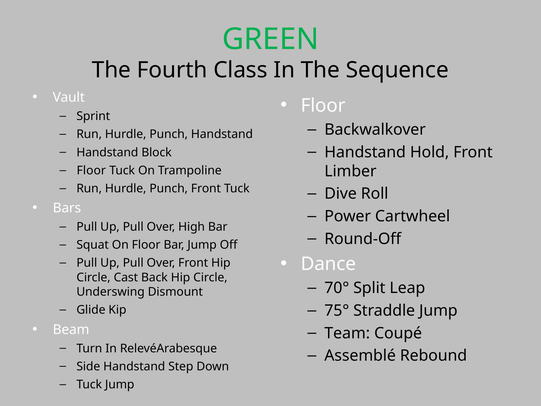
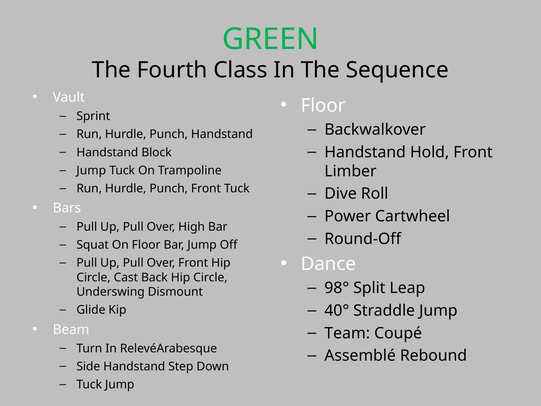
Floor at (91, 170): Floor -> Jump
70°: 70° -> 98°
75°: 75° -> 40°
